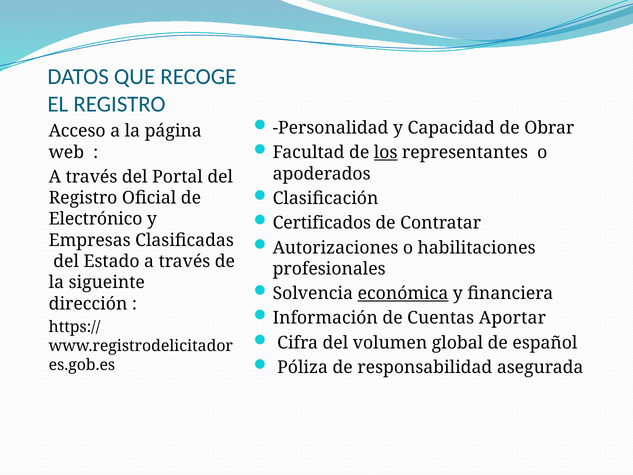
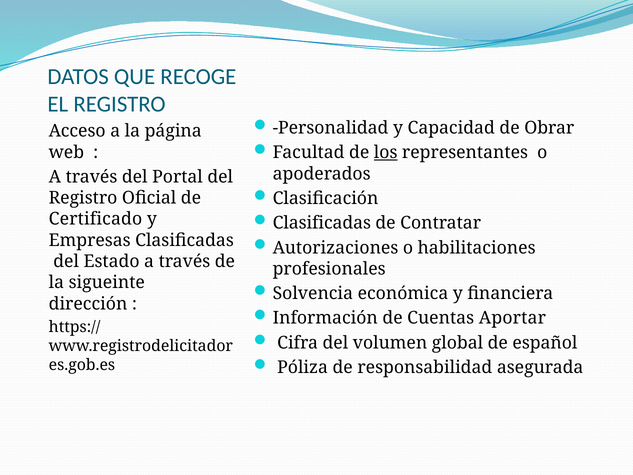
Electrónico: Electrónico -> Certificado
Certificados at (322, 223): Certificados -> Clasificadas
económica underline: present -> none
